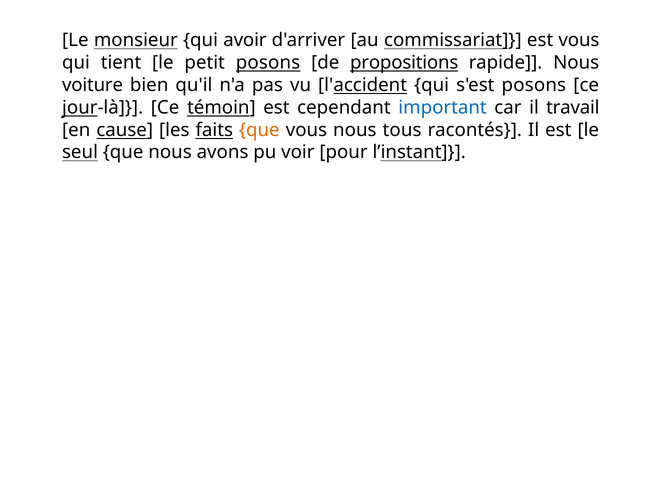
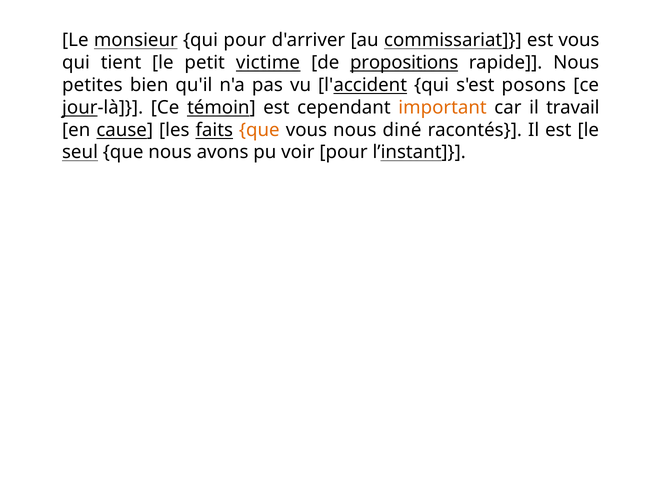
qui avoir: avoir -> pour
petit posons: posons -> victime
voiture: voiture -> petites
important colour: blue -> orange
tous: tous -> diné
